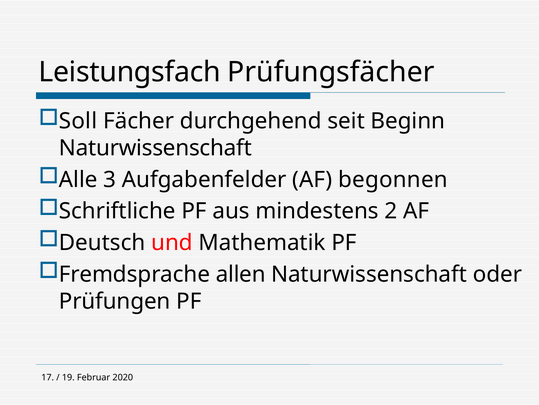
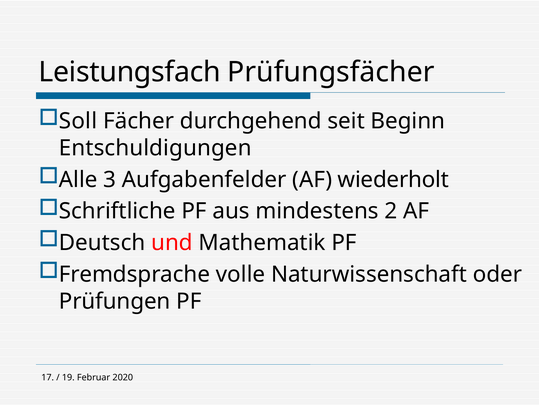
Naturwissenschaft at (155, 148): Naturwissenschaft -> Entschuldigungen
begonnen: begonnen -> wiederholt
allen: allen -> volle
